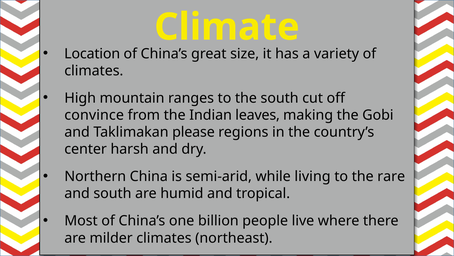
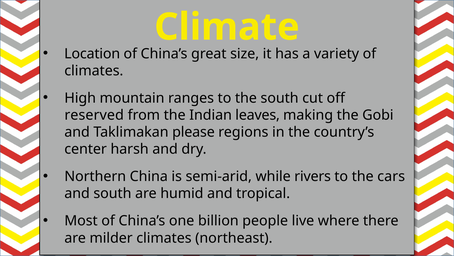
convince: convince -> reserved
living: living -> rivers
rare: rare -> cars
